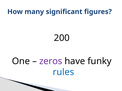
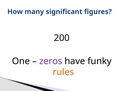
rules colour: blue -> orange
